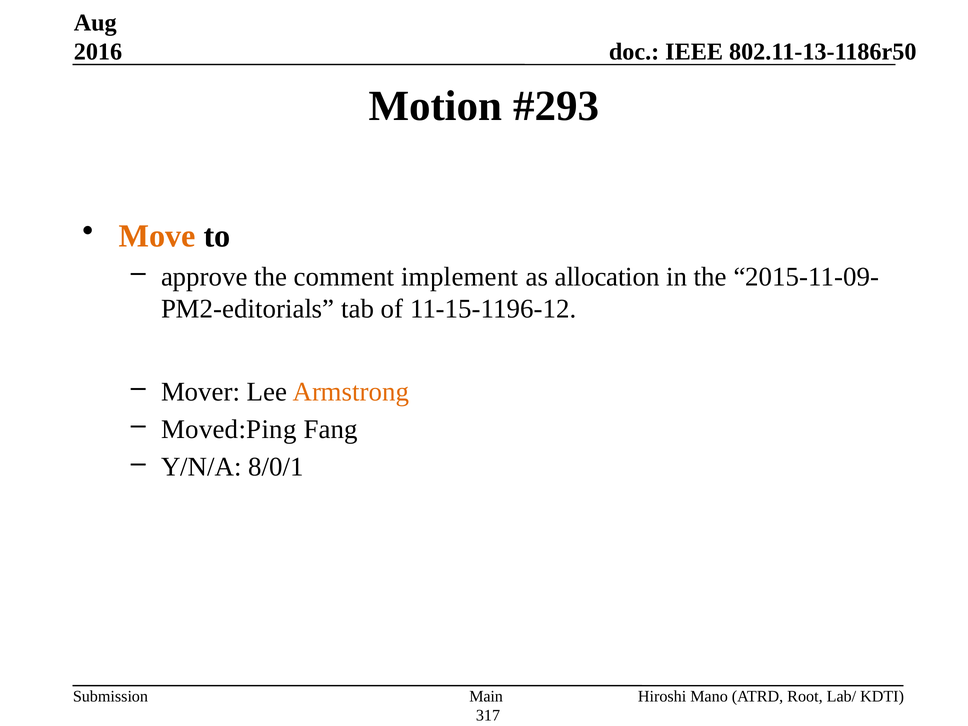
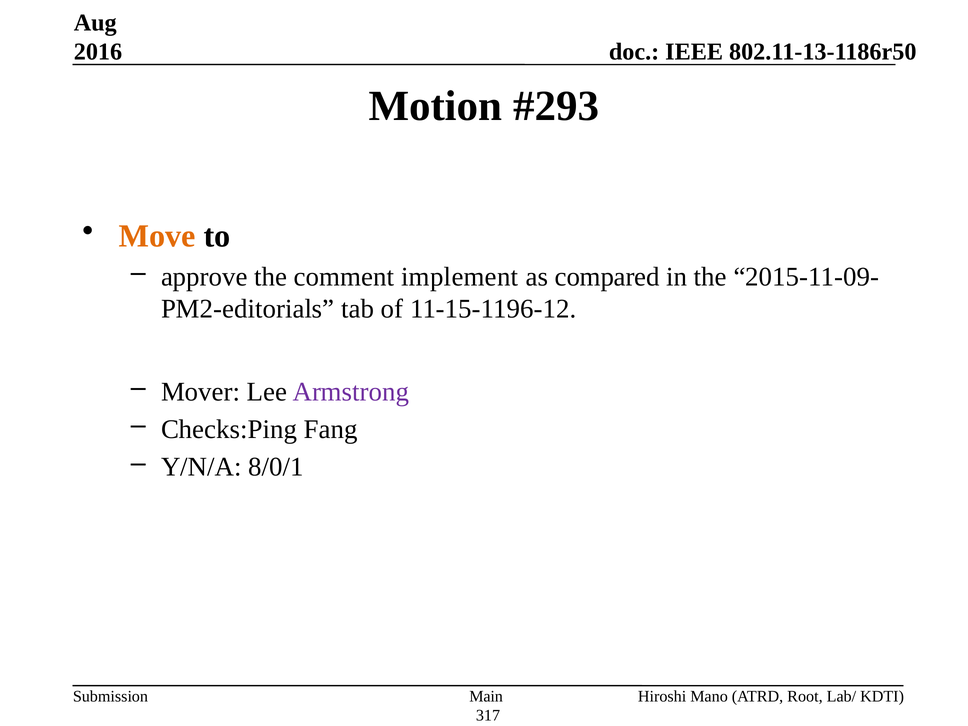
allocation: allocation -> compared
Armstrong colour: orange -> purple
Moved:Ping: Moved:Ping -> Checks:Ping
